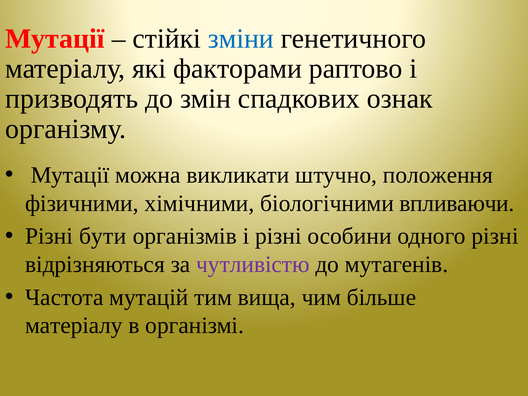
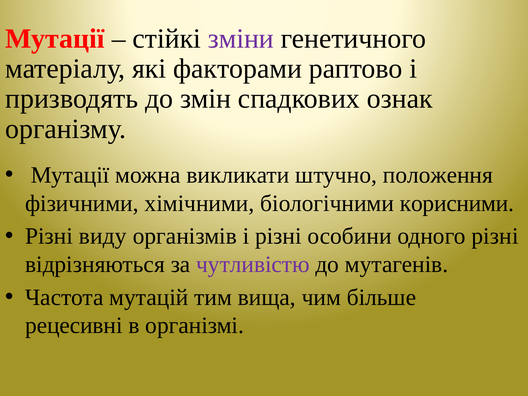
зміни colour: blue -> purple
впливаючи: впливаючи -> корисними
бути: бути -> виду
матеріалу at (74, 325): матеріалу -> рецесивні
